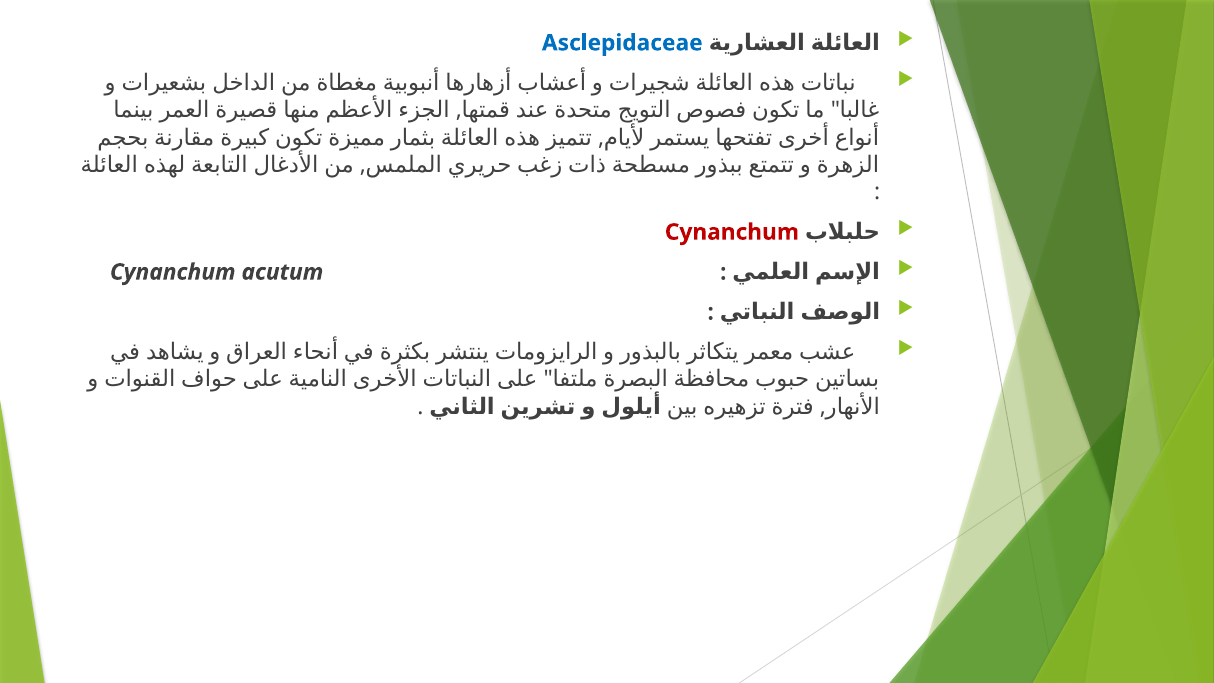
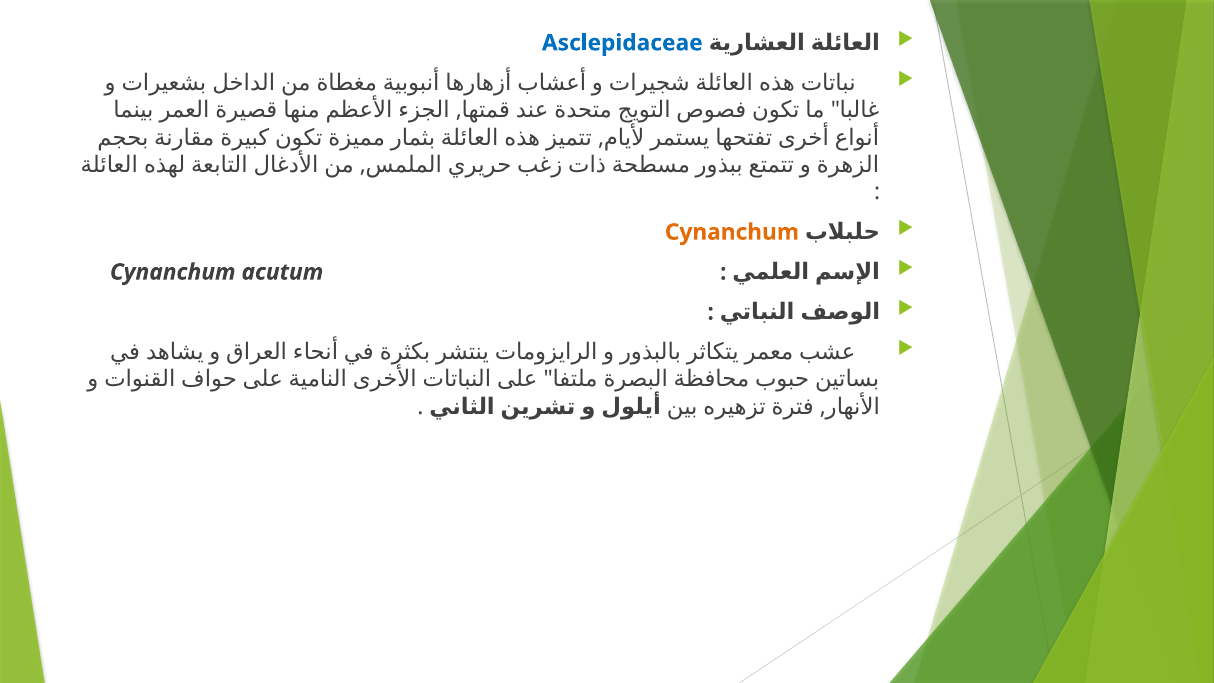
Cynanchum at (732, 232) colour: red -> orange
